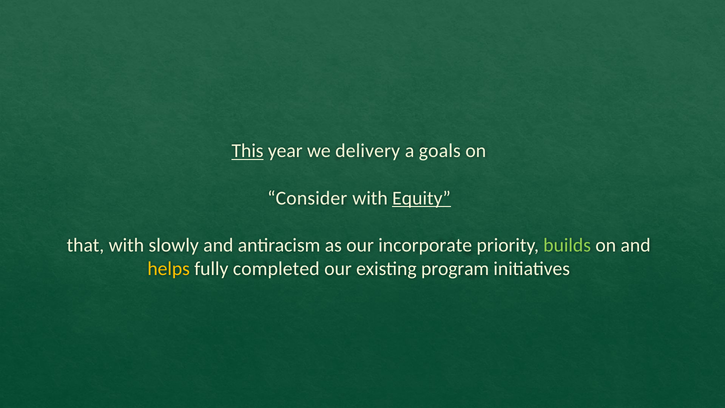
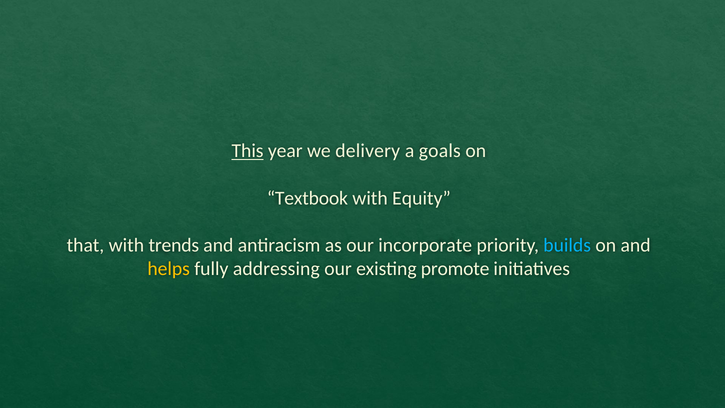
Consider: Consider -> Textbook
Equity underline: present -> none
slowly: slowly -> trends
builds colour: light green -> light blue
completed: completed -> addressing
program: program -> promote
